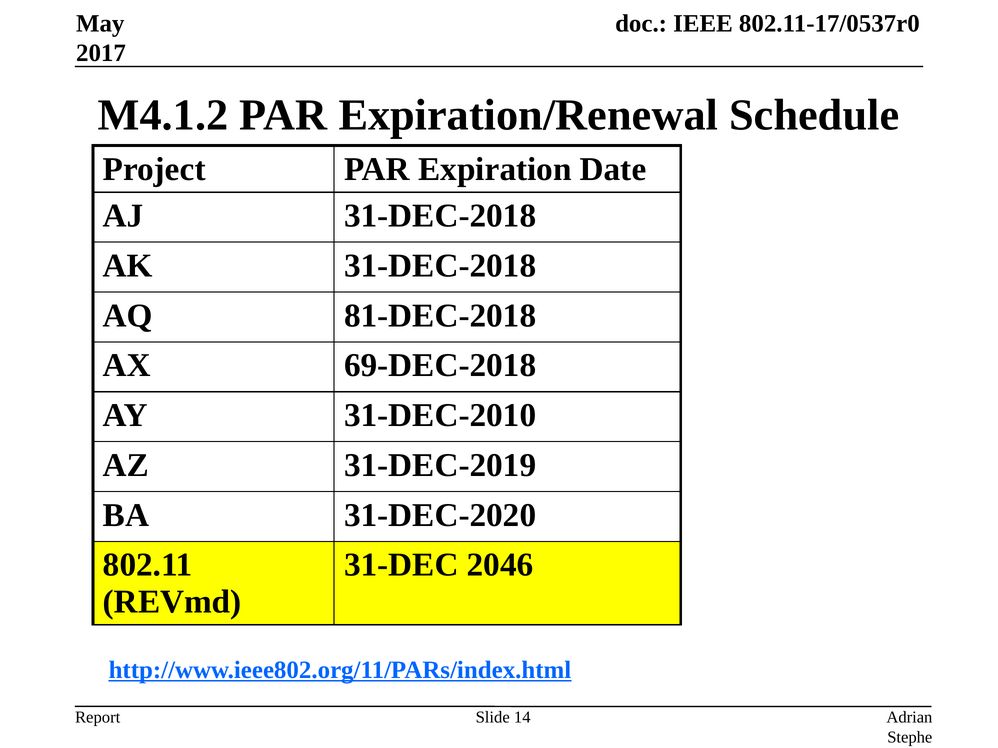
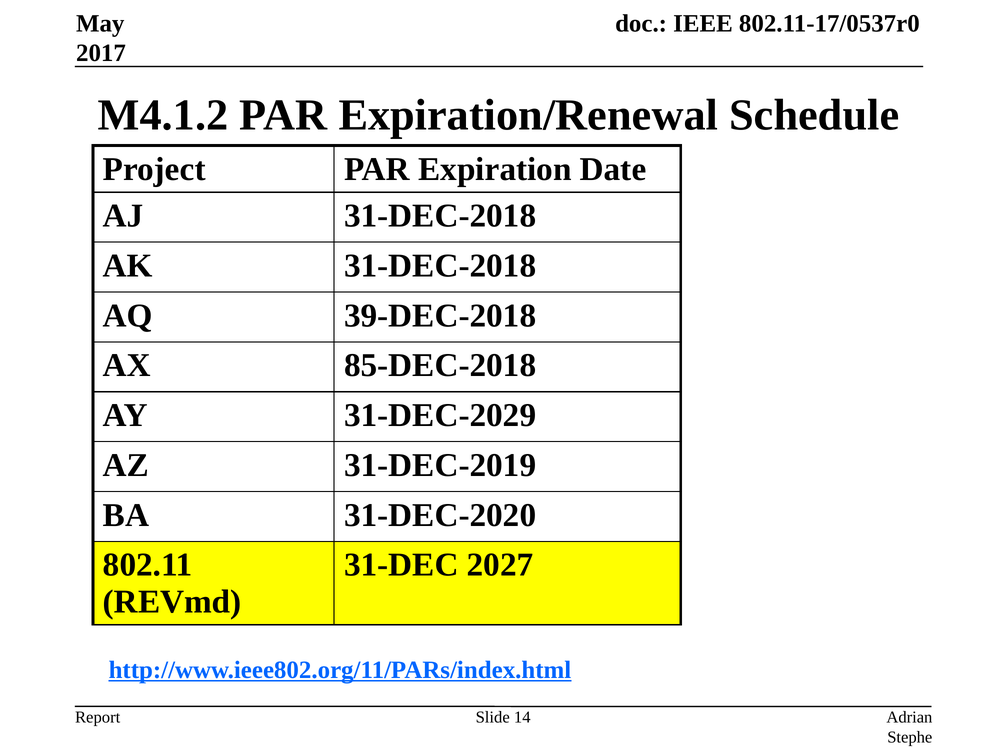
81-DEC-2018: 81-DEC-2018 -> 39-DEC-2018
69-DEC-2018: 69-DEC-2018 -> 85-DEC-2018
31-DEC-2010: 31-DEC-2010 -> 31-DEC-2029
2046: 2046 -> 2027
